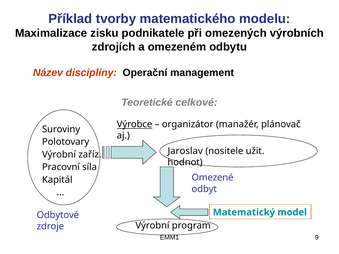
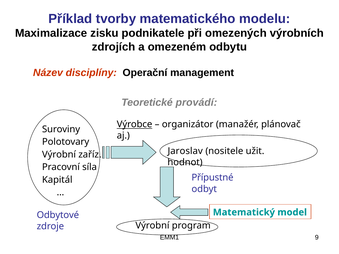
celkové: celkové -> provádí
Omezené: Omezené -> Přípustné
